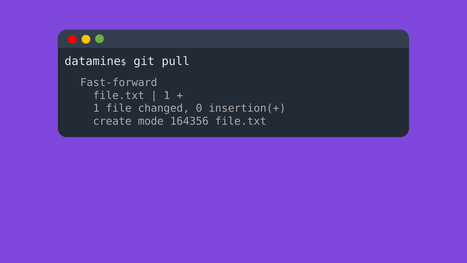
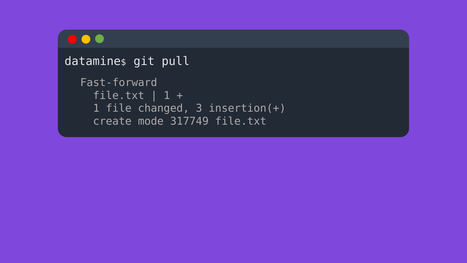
0: 0 -> 3
164356: 164356 -> 317749
